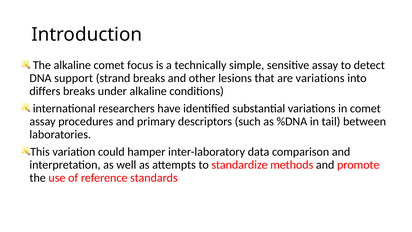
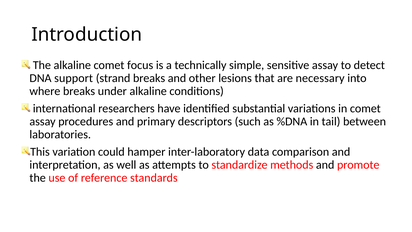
are variations: variations -> necessary
differs: differs -> where
